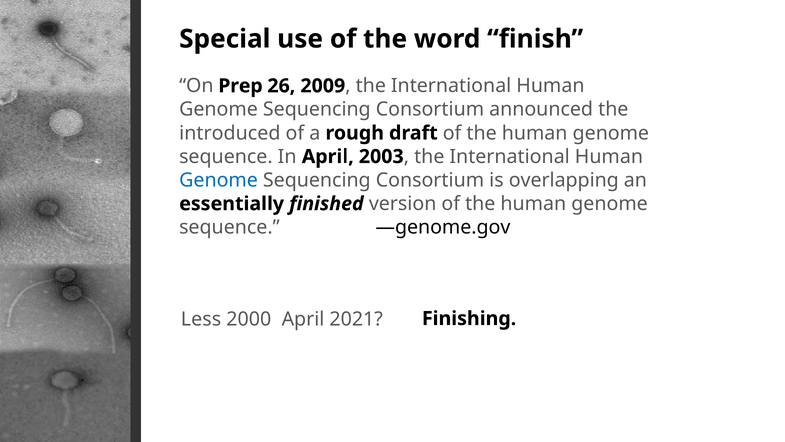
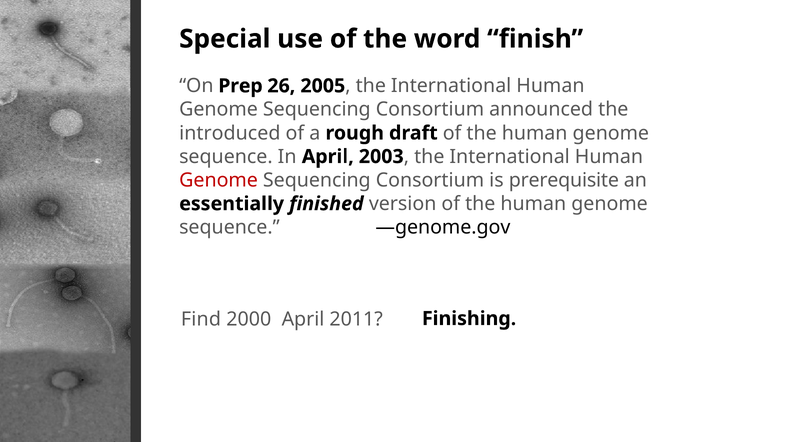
2009: 2009 -> 2005
Genome at (219, 180) colour: blue -> red
overlapping: overlapping -> prerequisite
Less: Less -> Find
2021: 2021 -> 2011
